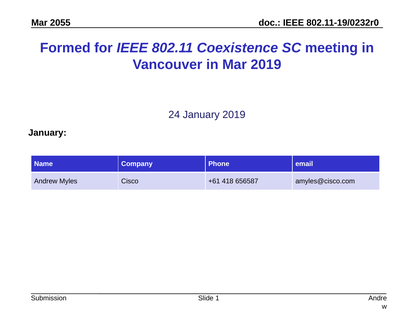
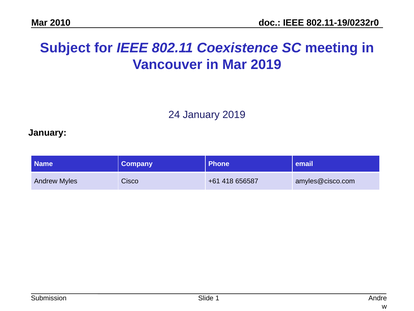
2055: 2055 -> 2010
Formed: Formed -> Subject
